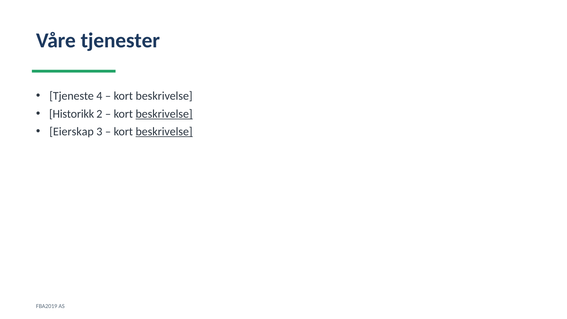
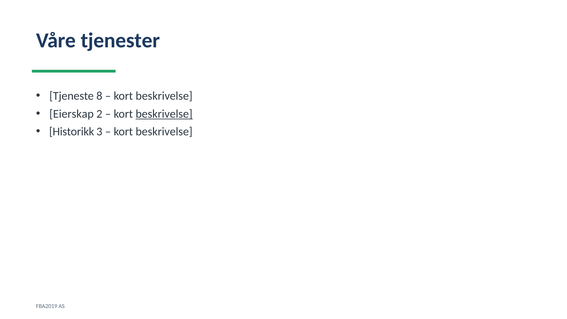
4: 4 -> 8
Historikk: Historikk -> Eierskap
Eierskap: Eierskap -> Historikk
beskrivelse at (164, 131) underline: present -> none
